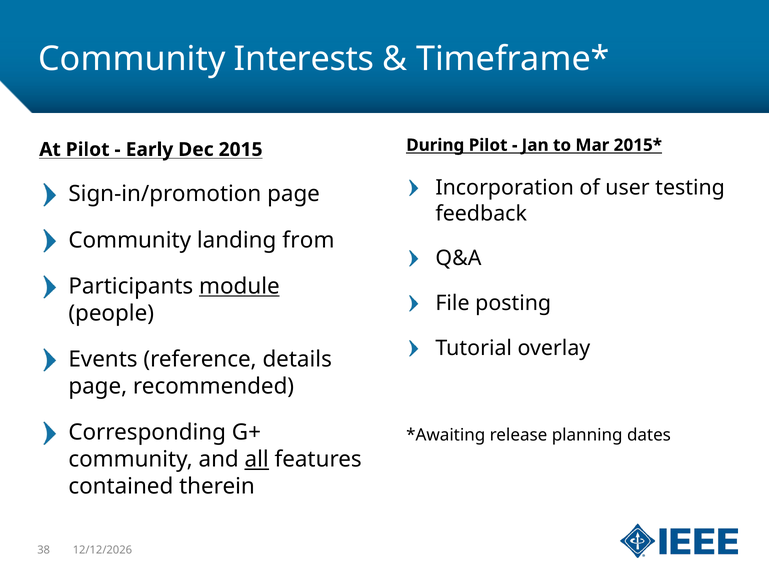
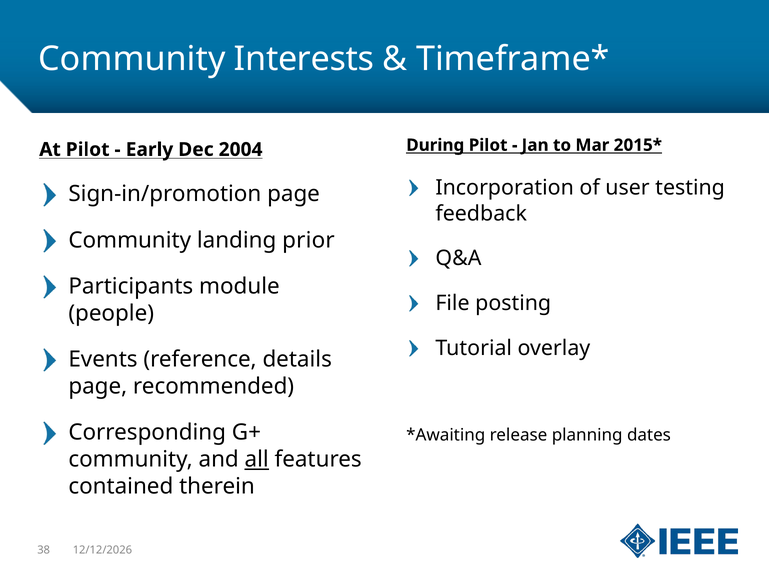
2015: 2015 -> 2004
from: from -> prior
module underline: present -> none
